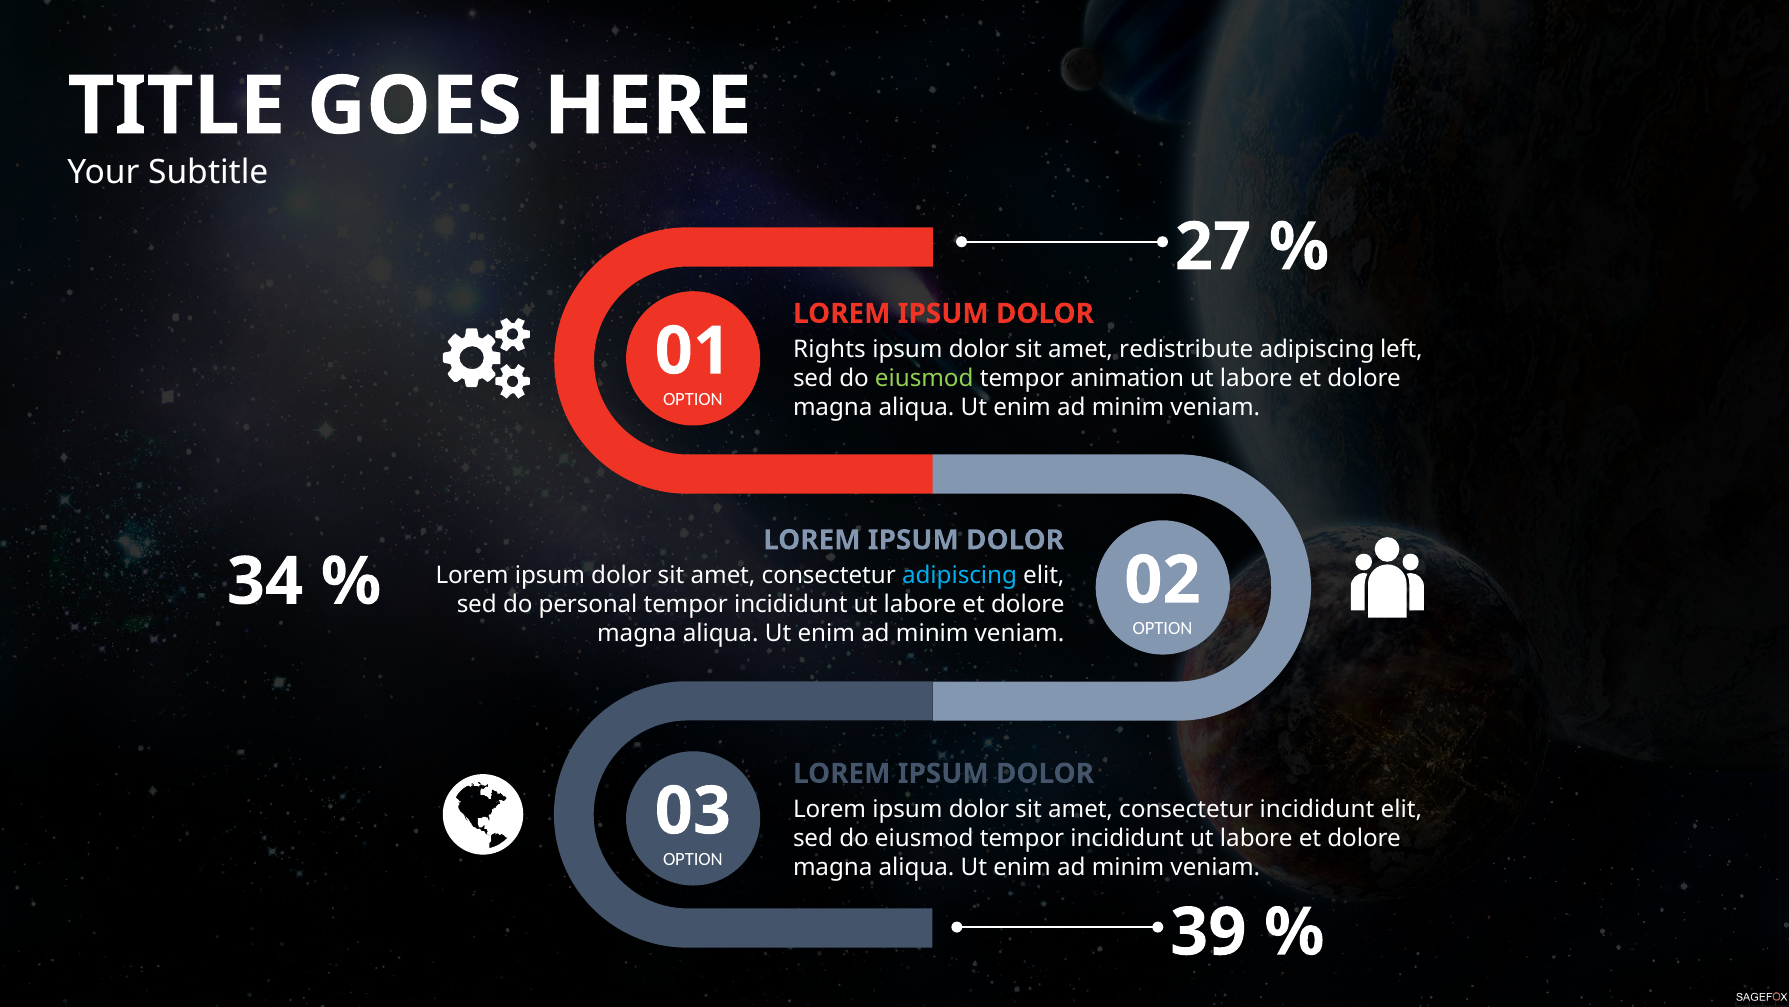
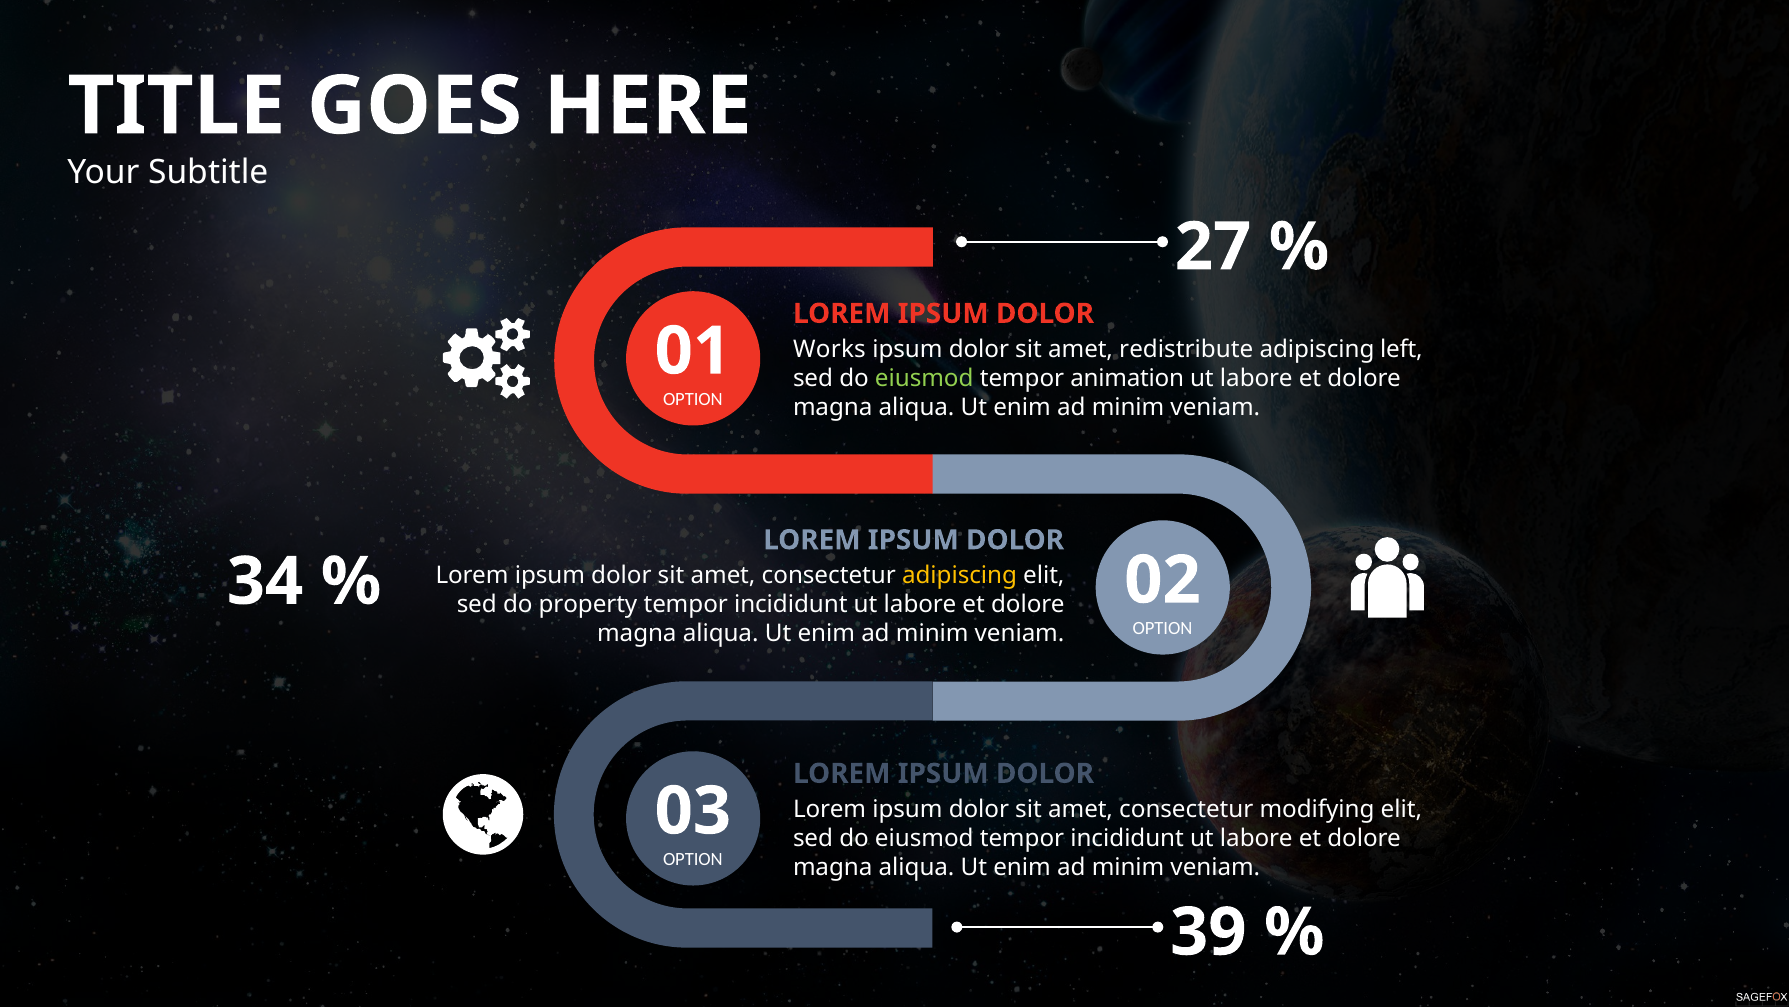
Rights: Rights -> Works
adipiscing at (960, 575) colour: light blue -> yellow
personal: personal -> property
consectetur incididunt: incididunt -> modifying
